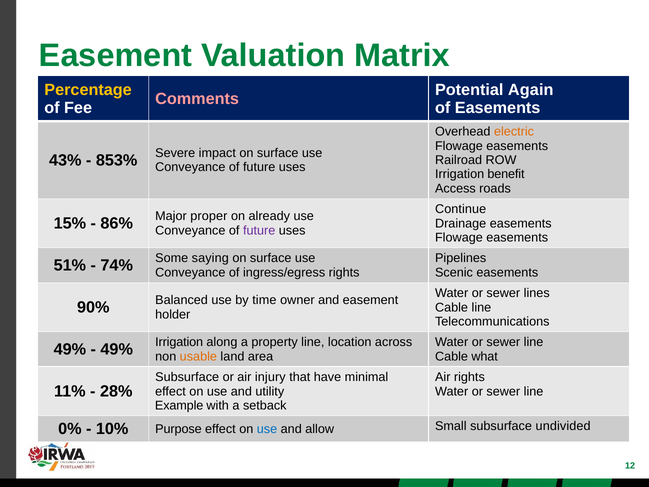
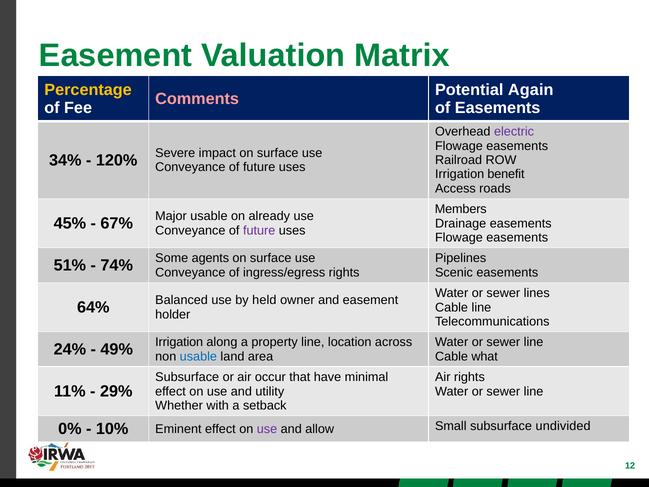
electric colour: orange -> purple
43%: 43% -> 34%
853%: 853% -> 120%
Continue: Continue -> Members
15%: 15% -> 45%
86%: 86% -> 67%
Major proper: proper -> usable
saying: saying -> agents
90%: 90% -> 64%
time: time -> held
49% at (70, 349): 49% -> 24%
usable at (198, 356) colour: orange -> blue
injury: injury -> occur
28%: 28% -> 29%
Example: Example -> Whether
Purpose: Purpose -> Eminent
use at (267, 429) colour: blue -> purple
